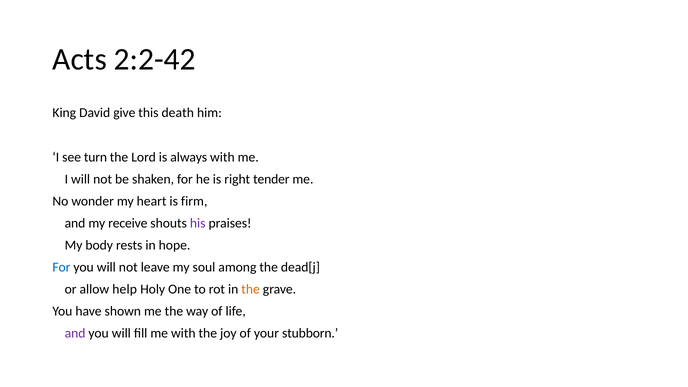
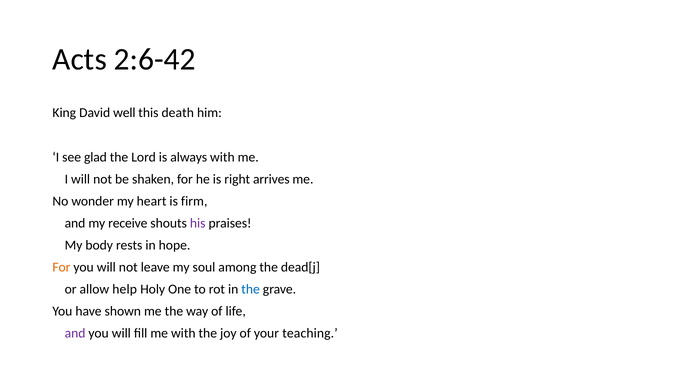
2:2-42: 2:2-42 -> 2:6-42
give: give -> well
turn: turn -> glad
tender: tender -> arrives
For at (61, 267) colour: blue -> orange
the at (251, 289) colour: orange -> blue
stubborn: stubborn -> teaching
